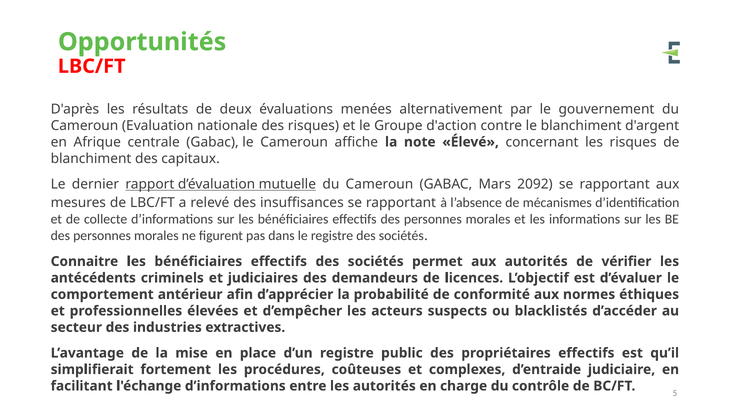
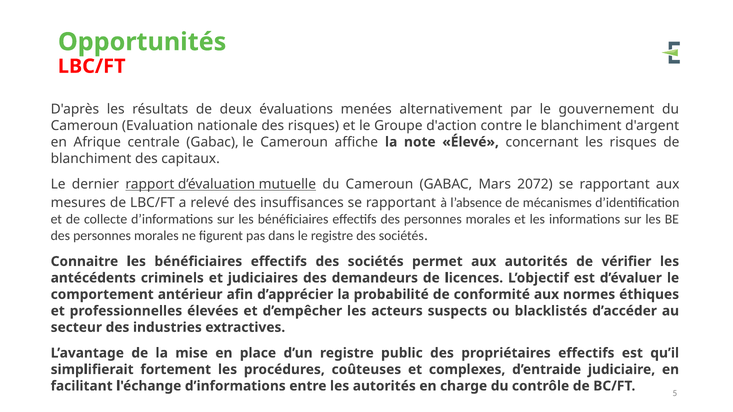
2092: 2092 -> 2072
